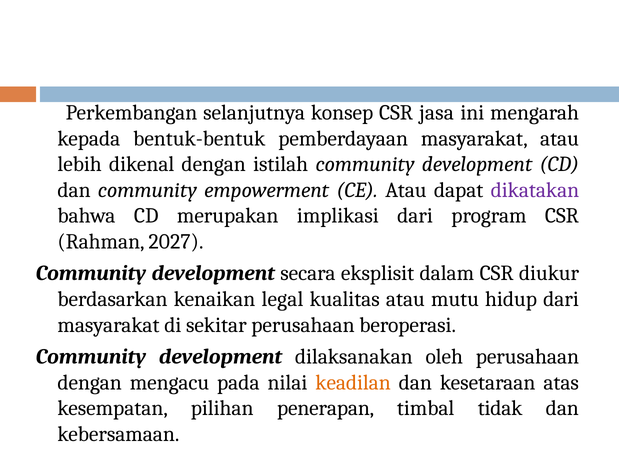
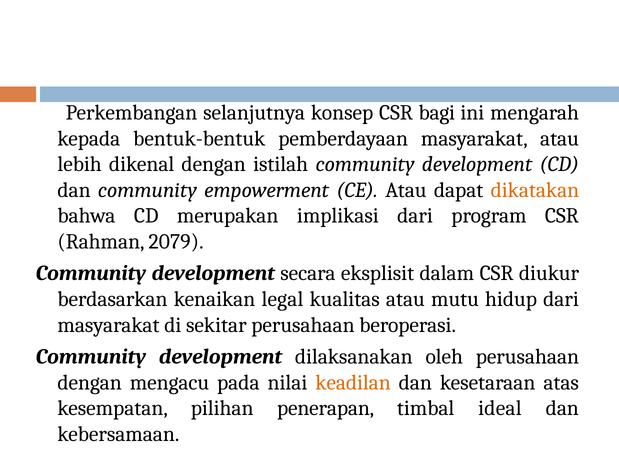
jasa: jasa -> bagi
dikatakan colour: purple -> orange
2027: 2027 -> 2079
tidak: tidak -> ideal
